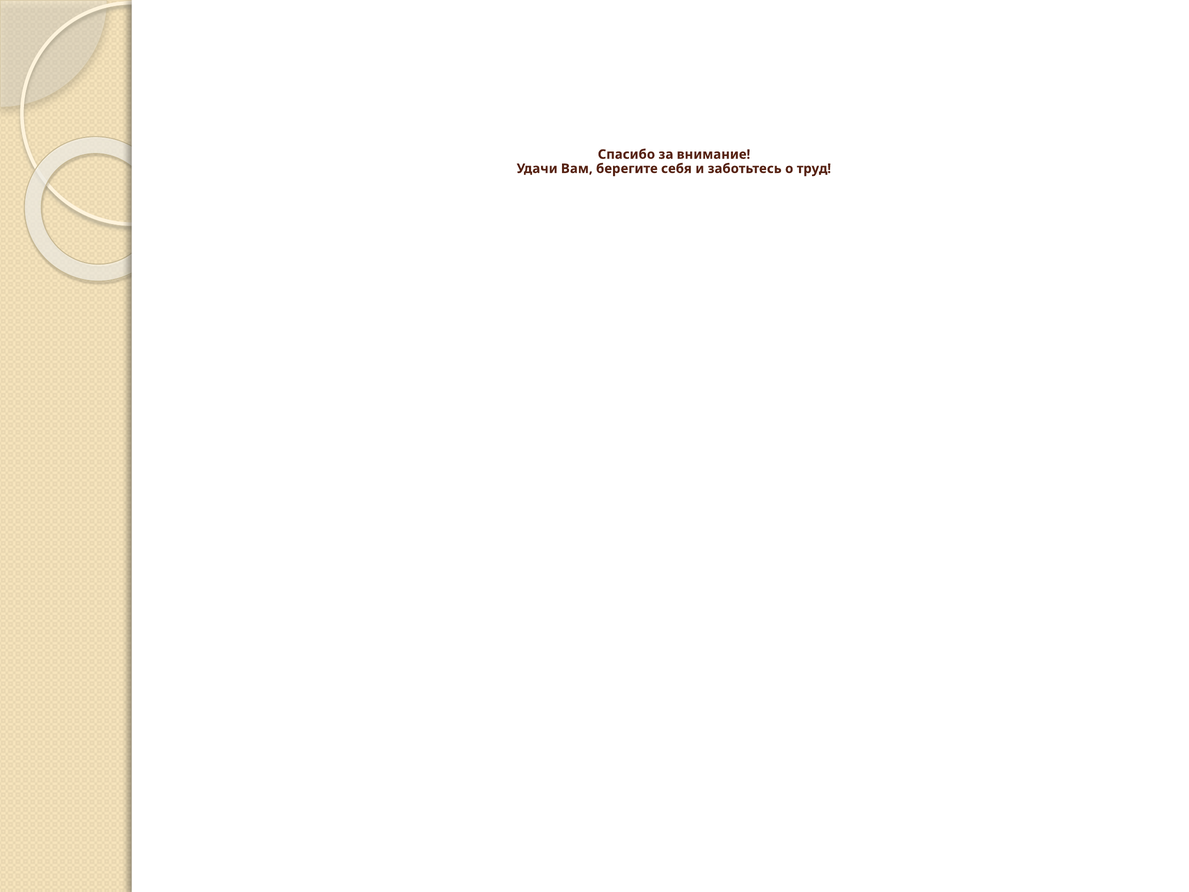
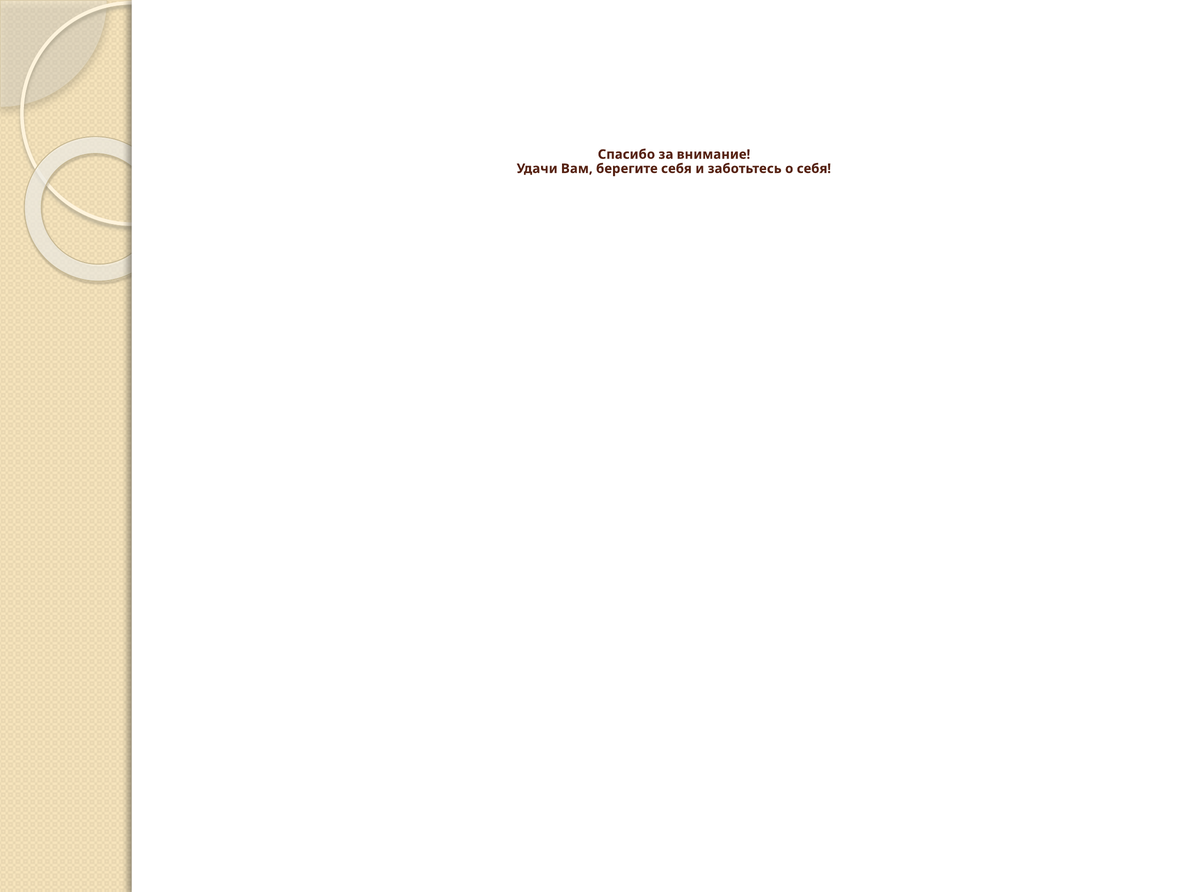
о труд: труд -> себя
